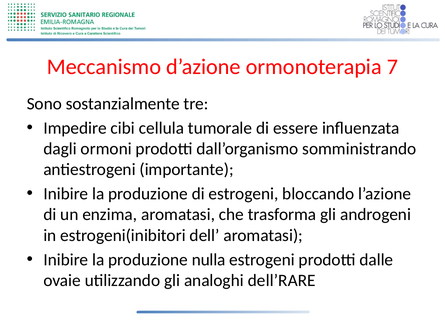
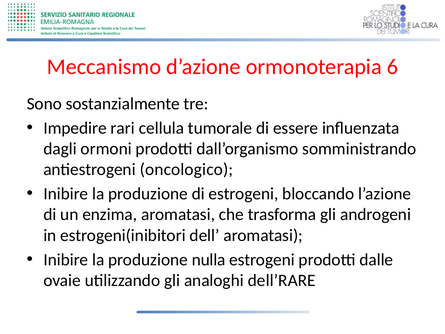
7: 7 -> 6
cibi: cibi -> rari
importante: importante -> oncologico
